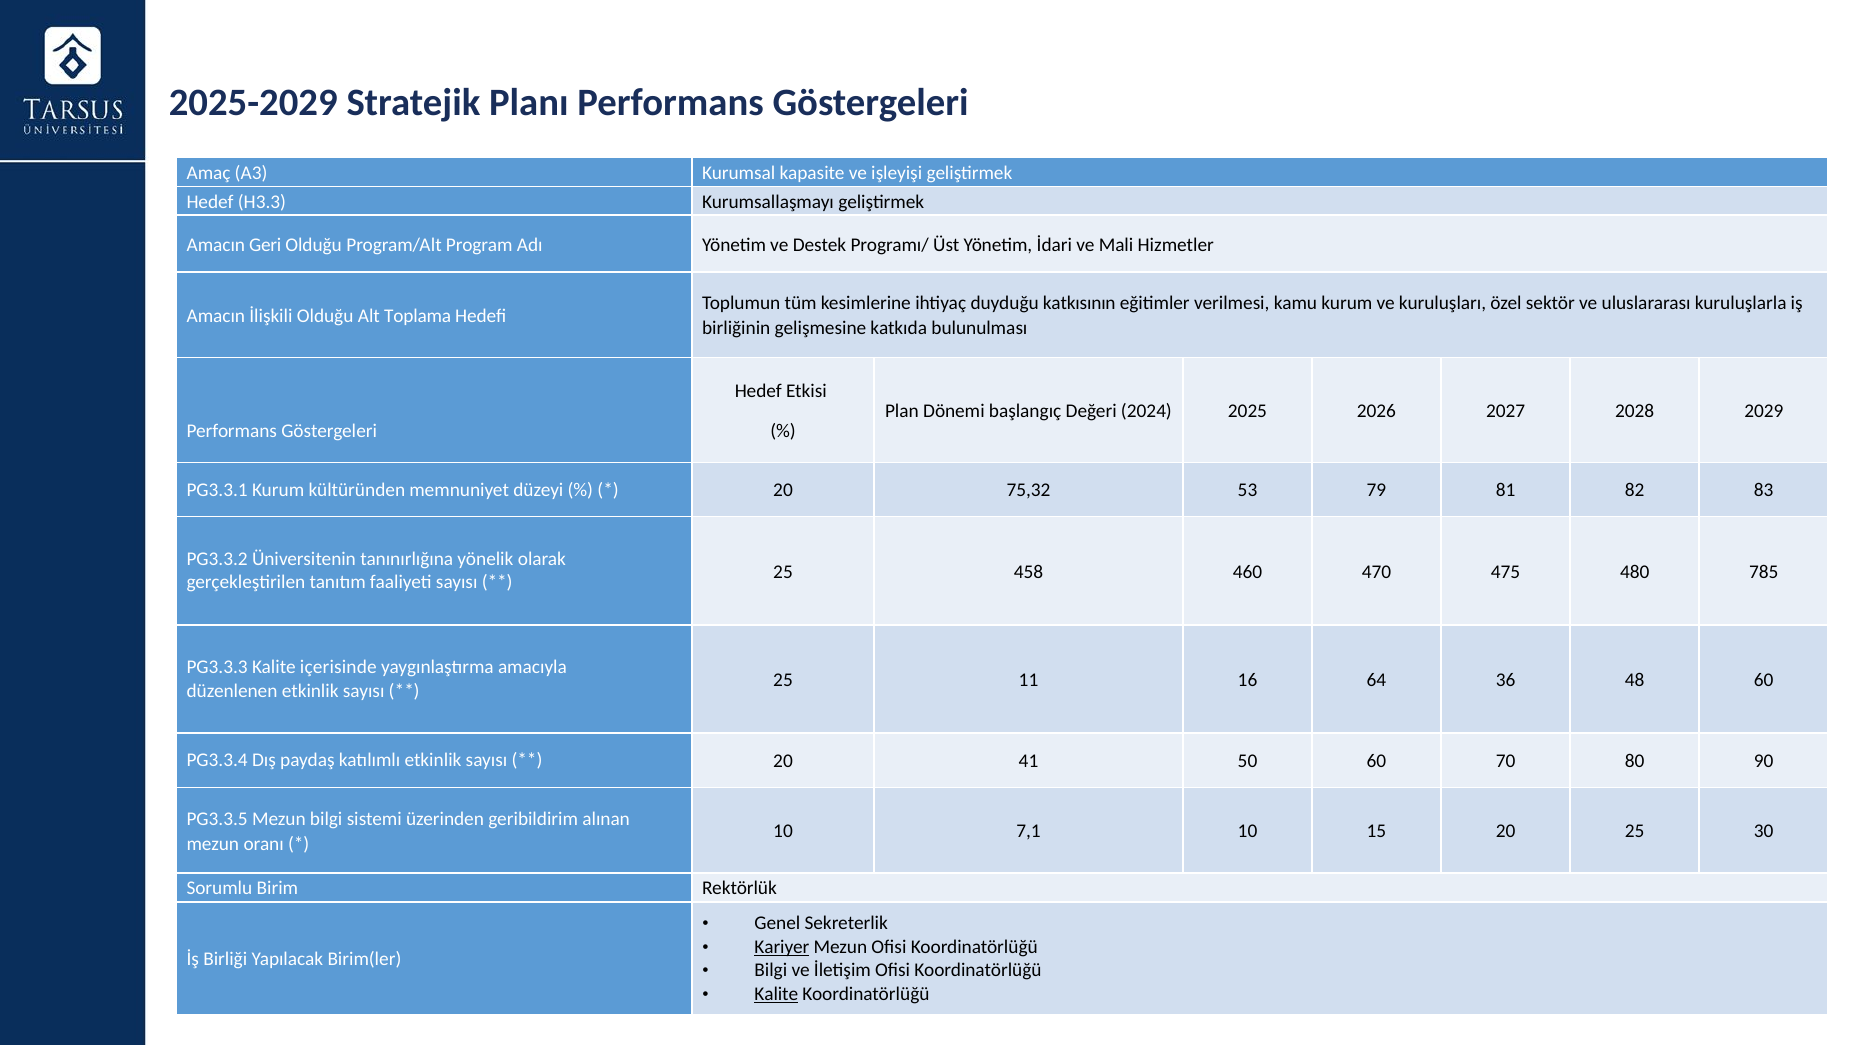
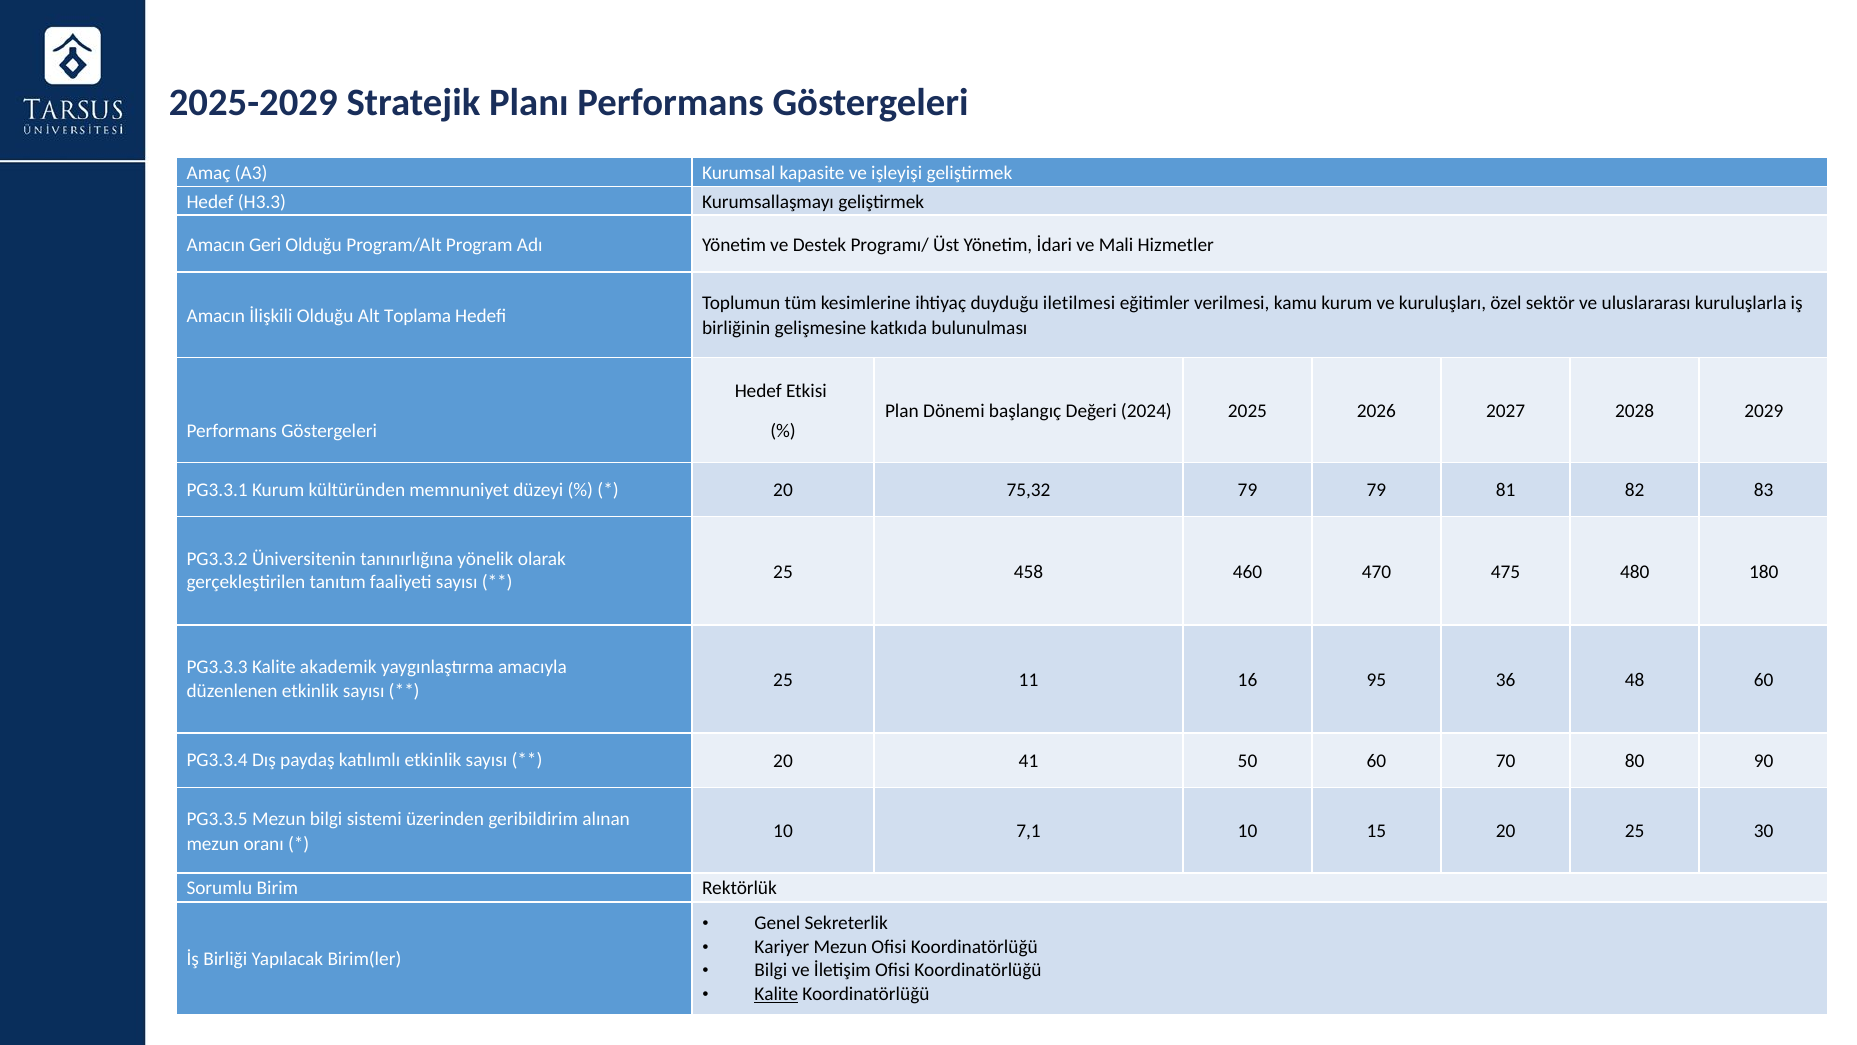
katkısının: katkısının -> iletilmesi
75,32 53: 53 -> 79
785: 785 -> 180
içerisinde: içerisinde -> akademik
64: 64 -> 95
Kariyer underline: present -> none
